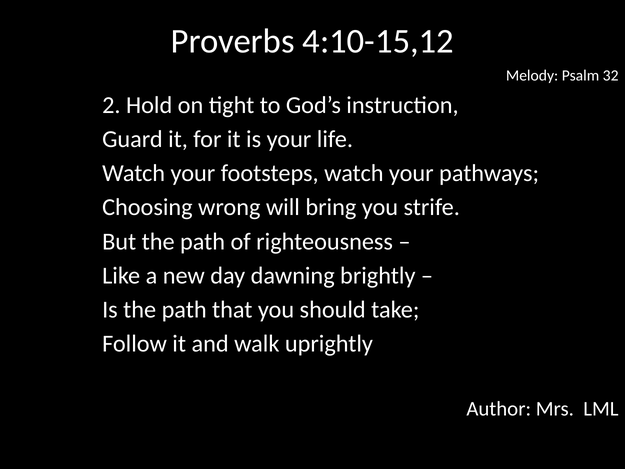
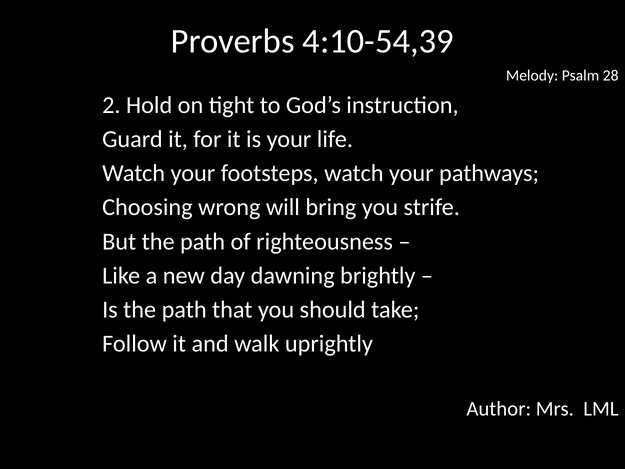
4:10-15,12: 4:10-15,12 -> 4:10-54,39
32: 32 -> 28
